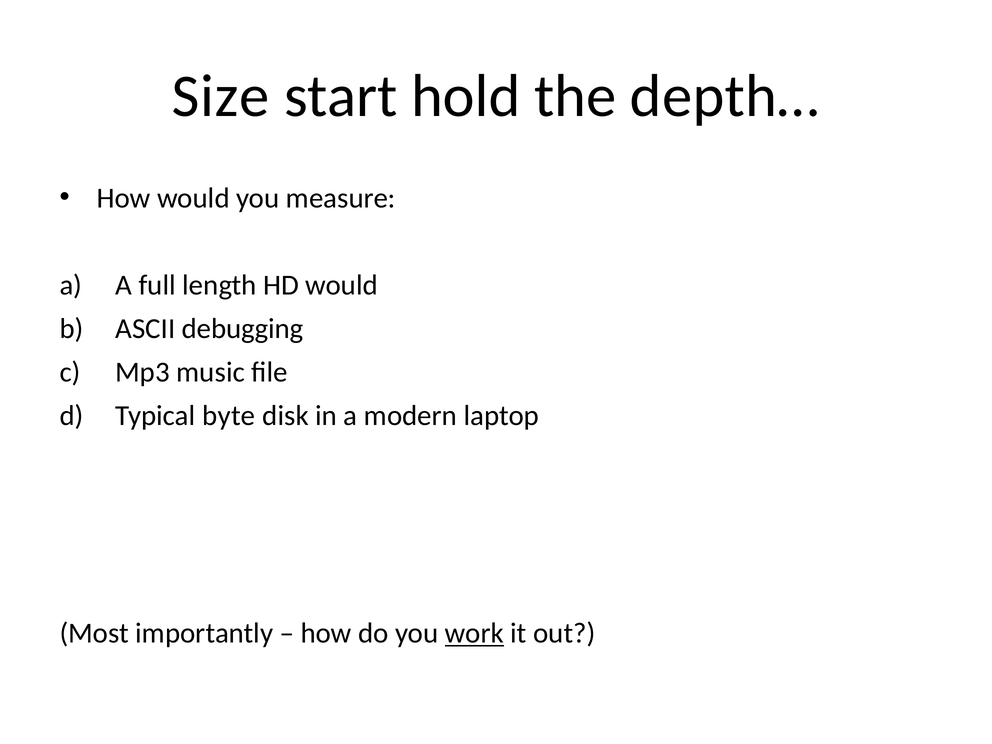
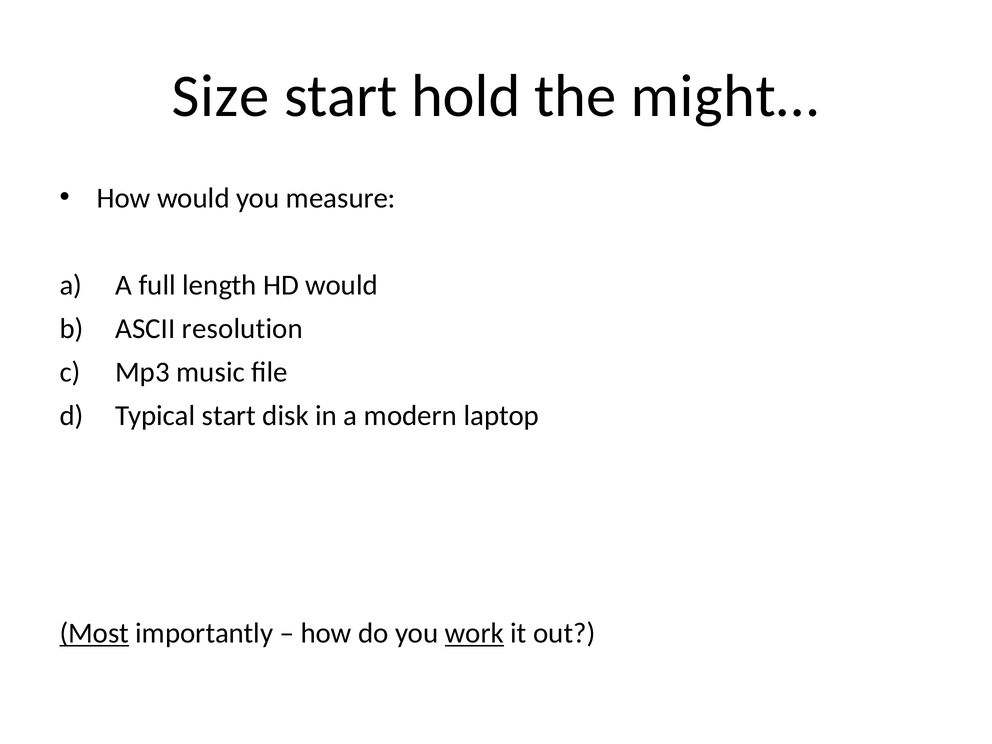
depth…: depth… -> might…
debugging: debugging -> resolution
Typical byte: byte -> start
Most underline: none -> present
